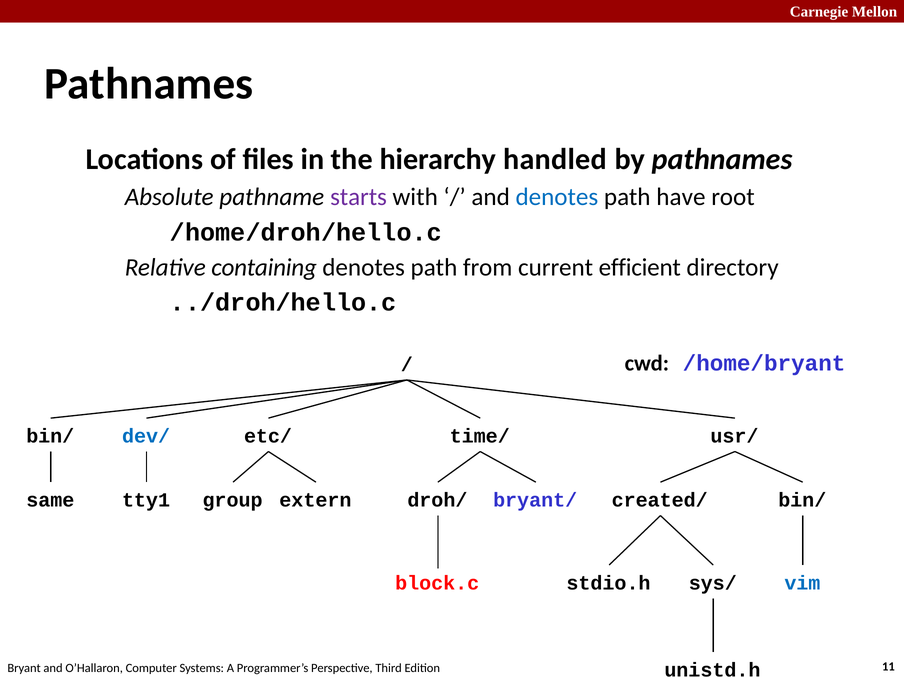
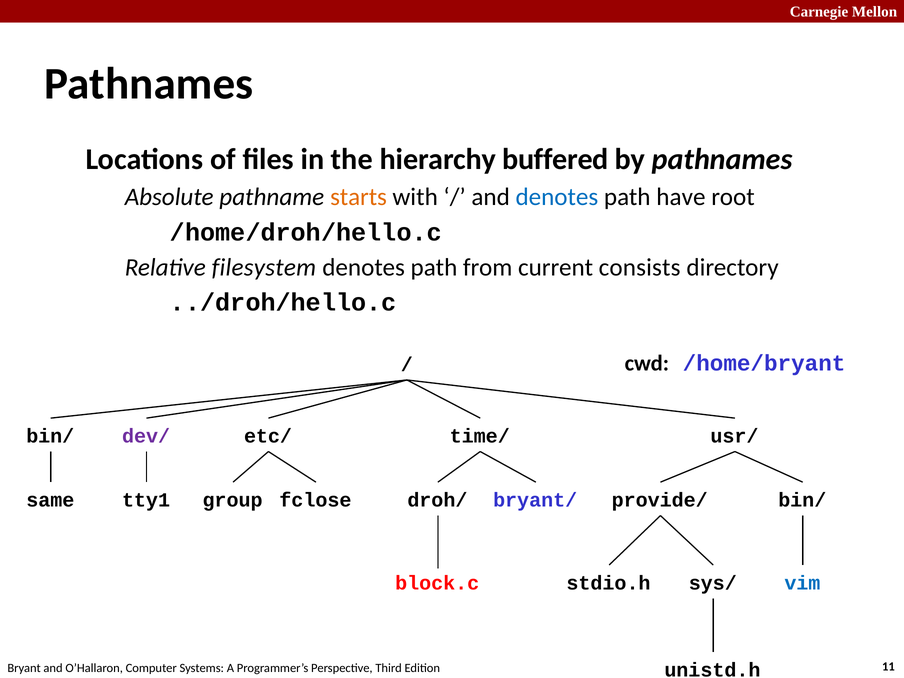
handled: handled -> buffered
starts colour: purple -> orange
containing: containing -> filesystem
efficient: efficient -> consists
dev/ colour: blue -> purple
extern: extern -> fclose
created/: created/ -> provide/
